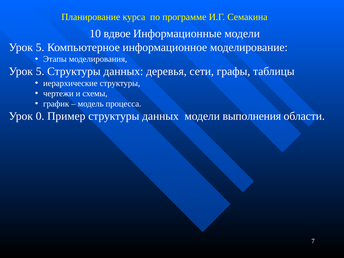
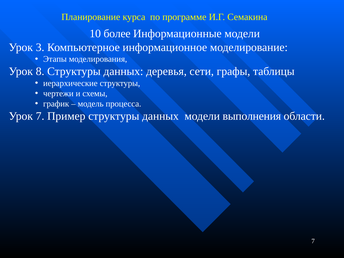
вдвое: вдвое -> более
5 at (40, 47): 5 -> 3
5 at (40, 71): 5 -> 8
Урок 0: 0 -> 7
